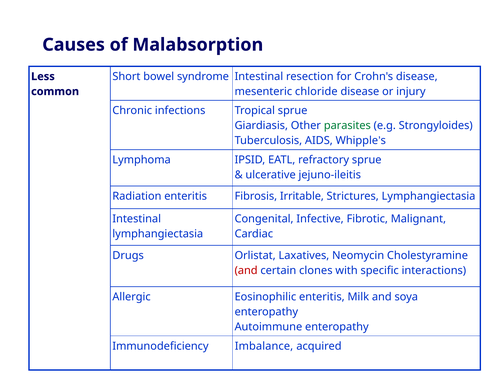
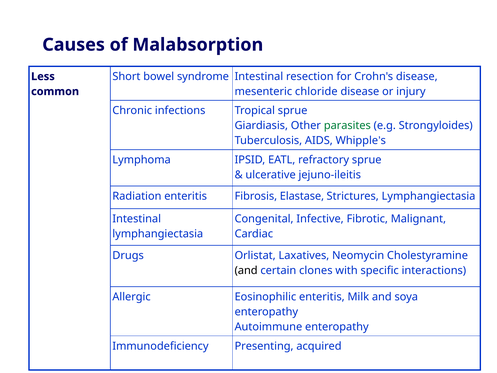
Irritable: Irritable -> Elastase
and at (246, 270) colour: red -> black
Imbalance: Imbalance -> Presenting
